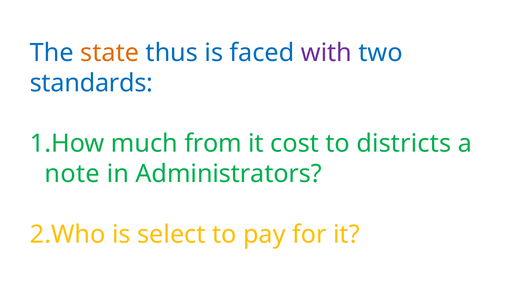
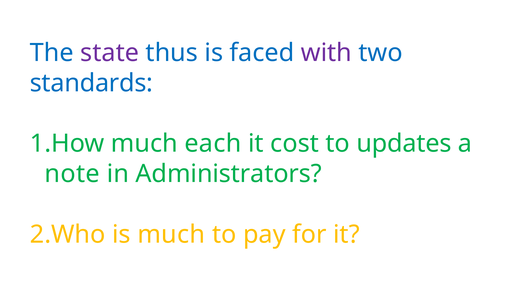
state colour: orange -> purple
from: from -> each
districts: districts -> updates
is select: select -> much
